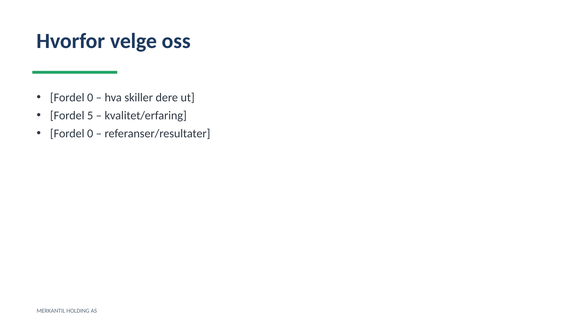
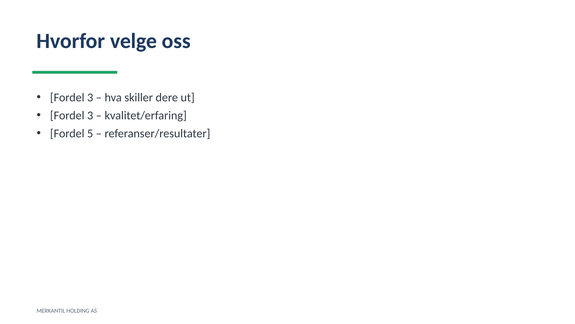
0 at (90, 97): 0 -> 3
5 at (90, 115): 5 -> 3
0 at (90, 133): 0 -> 5
